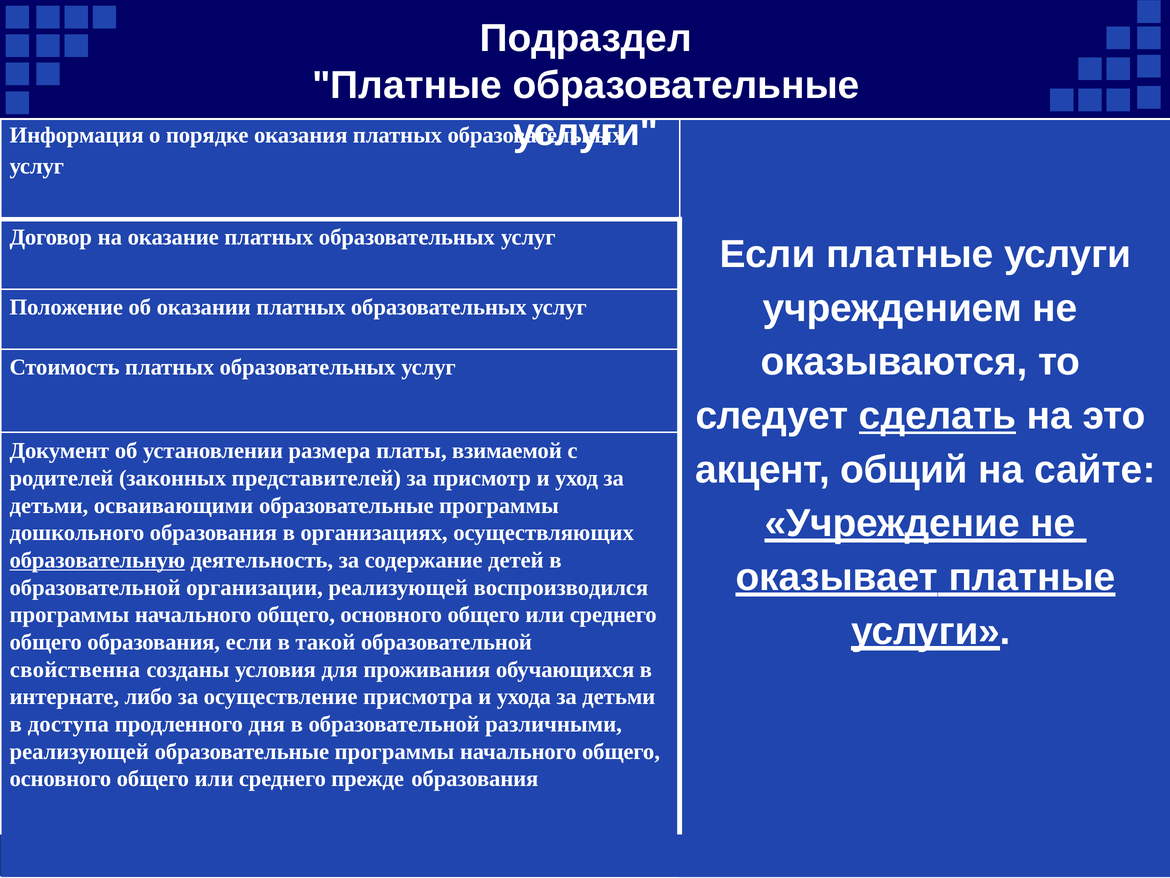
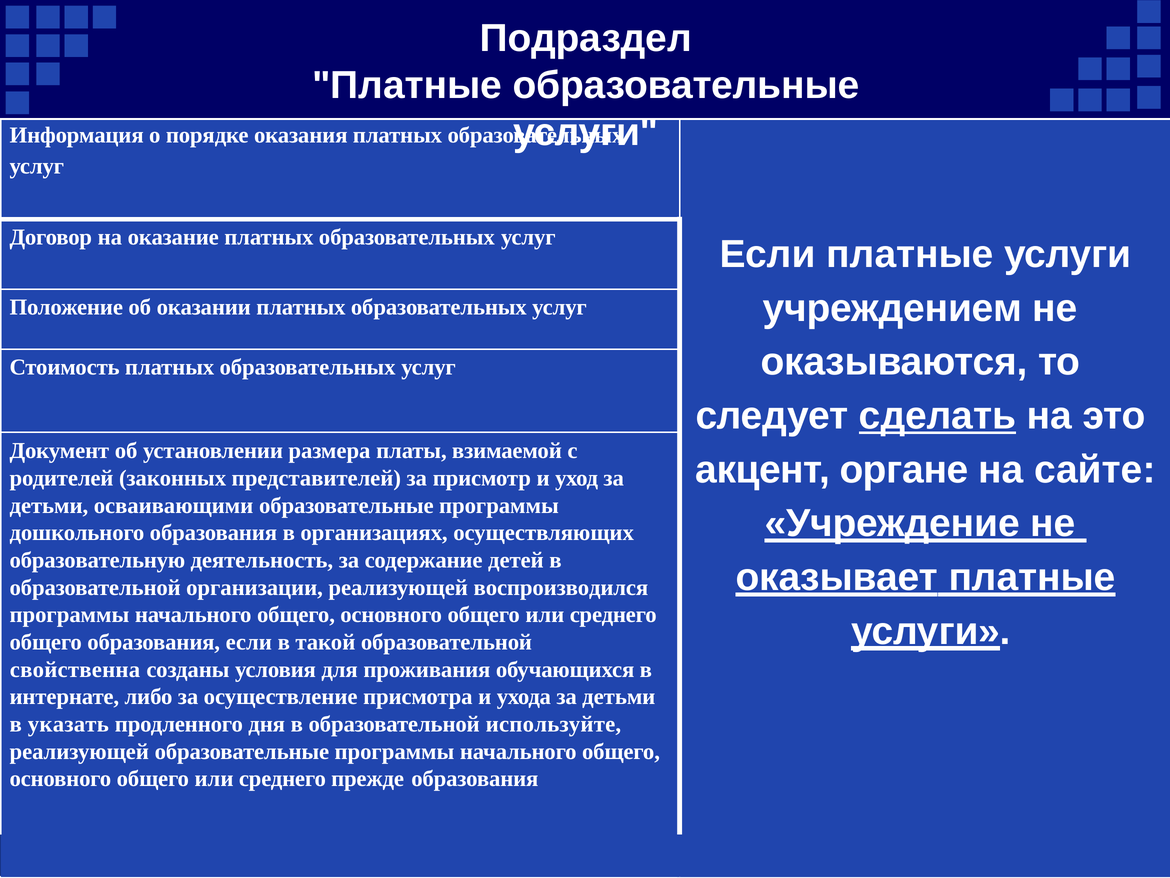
общий: общий -> органе
образовательную underline: present -> none
доступа: доступа -> указать
различными: различными -> используйте
